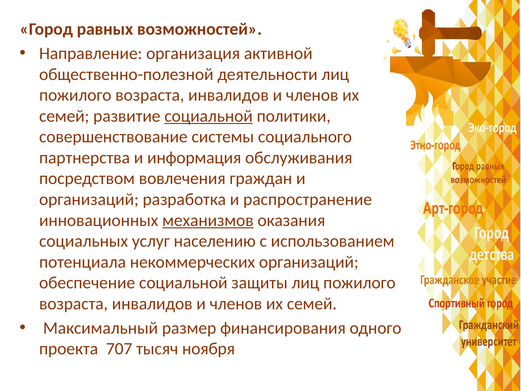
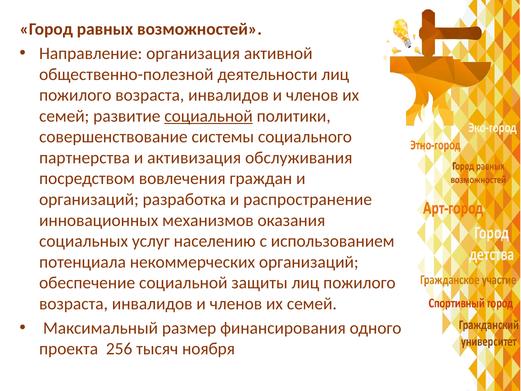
информация: информация -> активизация
механизмов underline: present -> none
707: 707 -> 256
